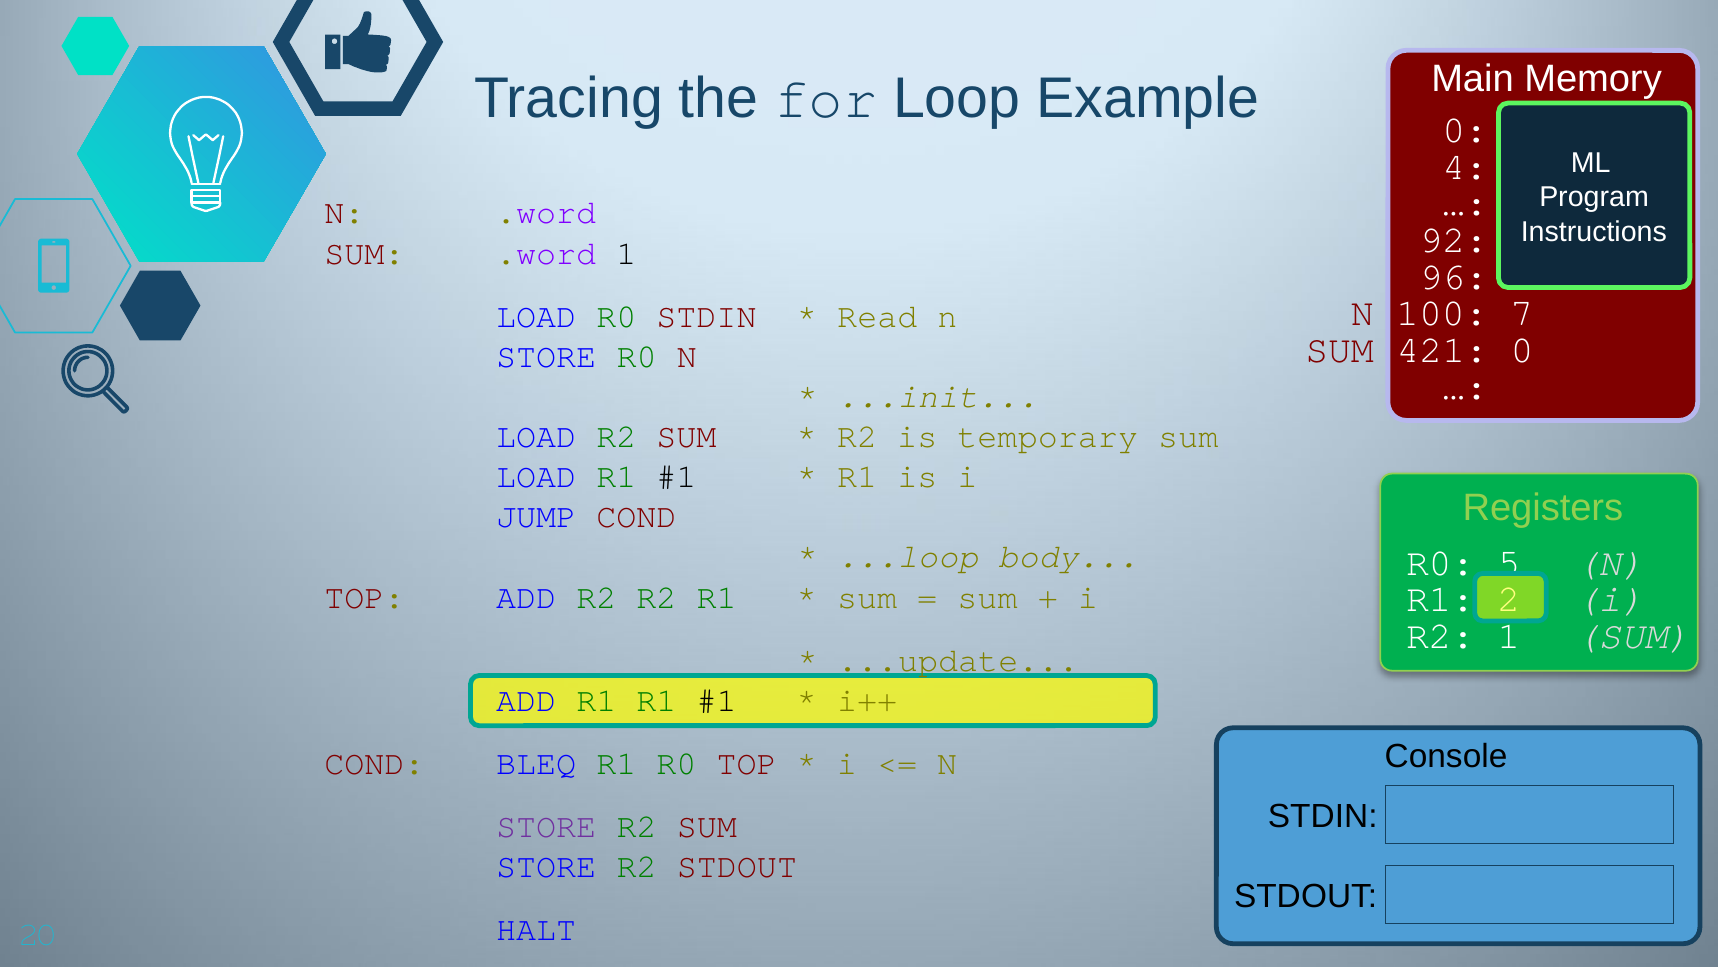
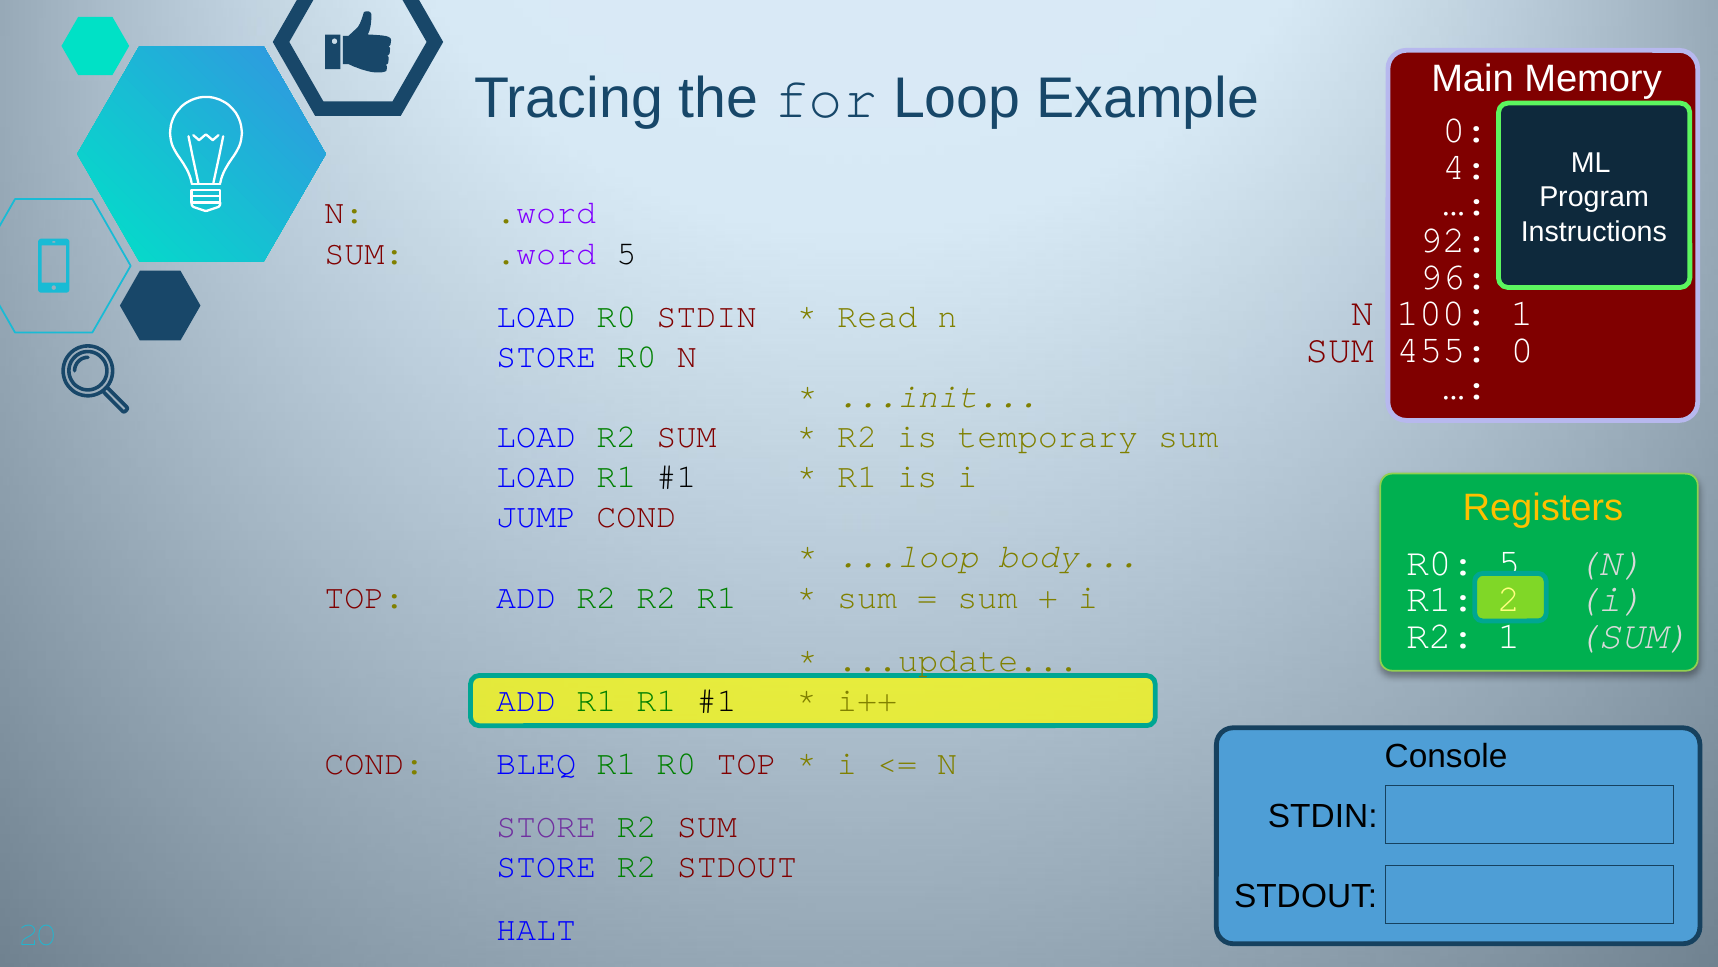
.word 1: 1 -> 5
100 7: 7 -> 1
421: 421 -> 455
Registers colour: light green -> yellow
